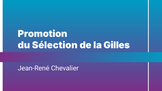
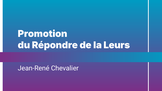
Sélection: Sélection -> Répondre
Gilles: Gilles -> Leurs
